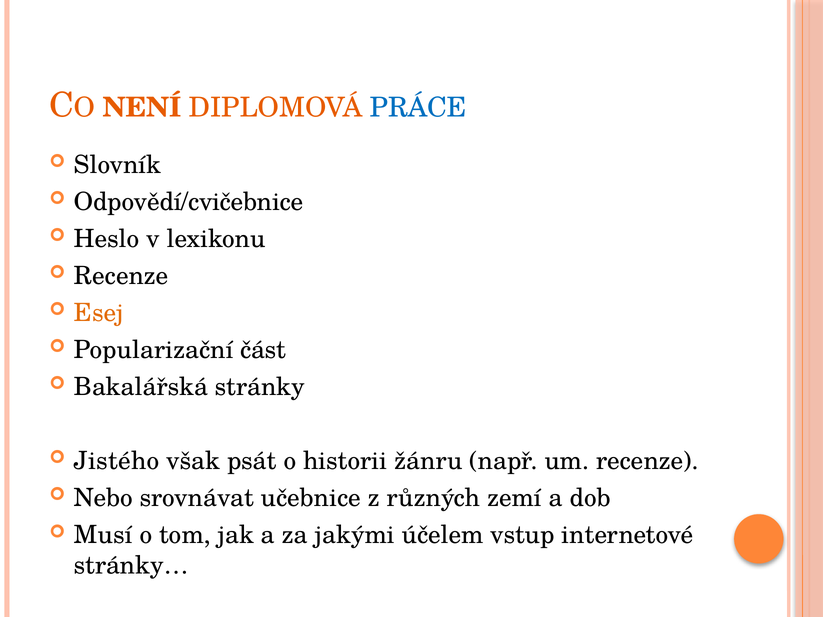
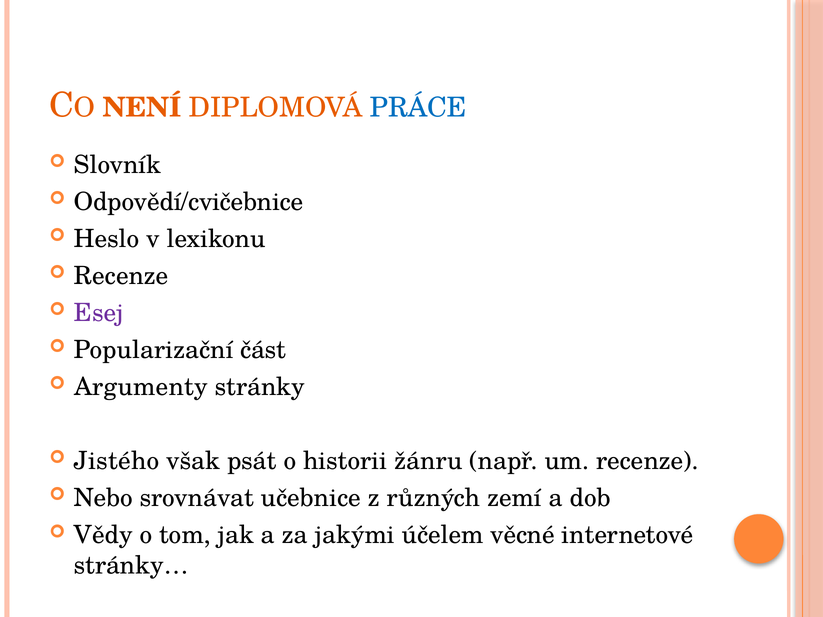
Esej colour: orange -> purple
Bakalářská: Bakalářská -> Argumenty
Musí: Musí -> Vědy
vstup: vstup -> věcné
